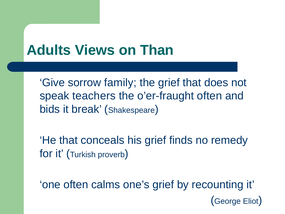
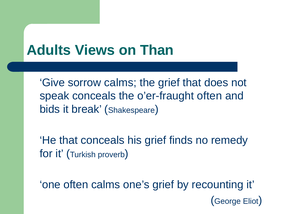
sorrow family: family -> calms
speak teachers: teachers -> conceals
